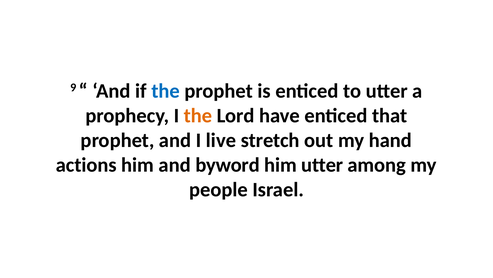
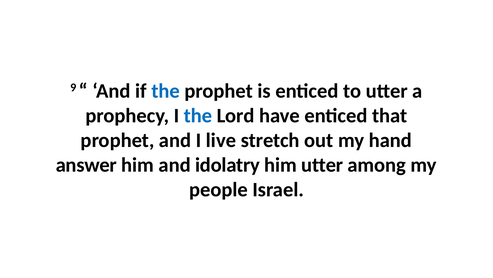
the at (198, 115) colour: orange -> blue
actions: actions -> answer
byword: byword -> idolatry
